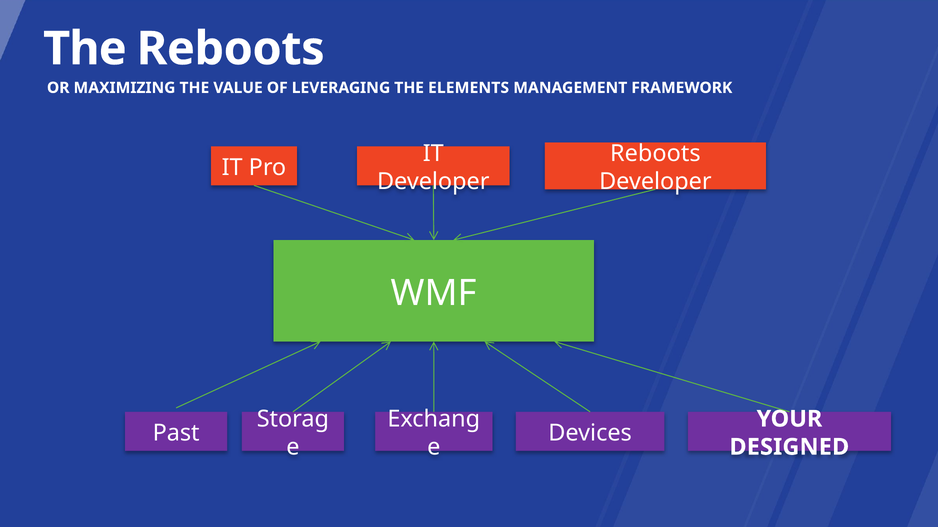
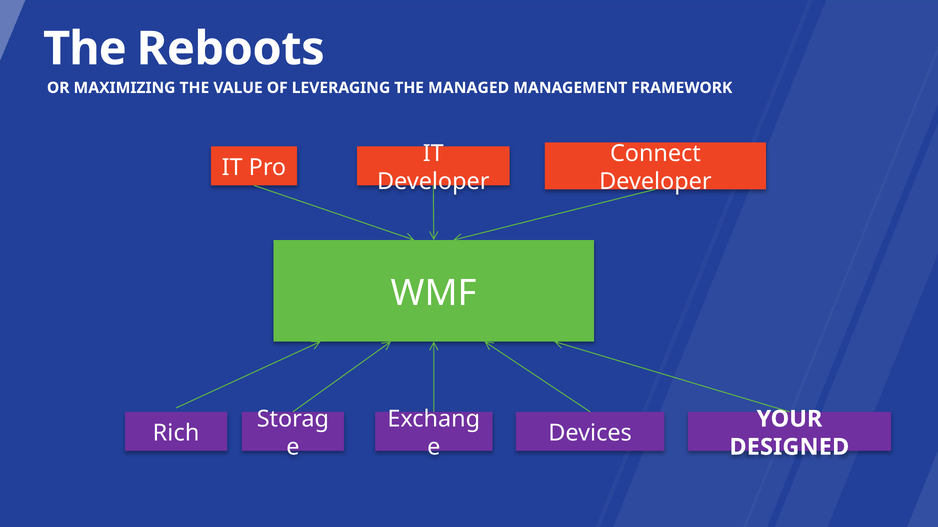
ELEMENTS: ELEMENTS -> MANAGED
Reboots at (655, 154): Reboots -> Connect
Past: Past -> Rich
